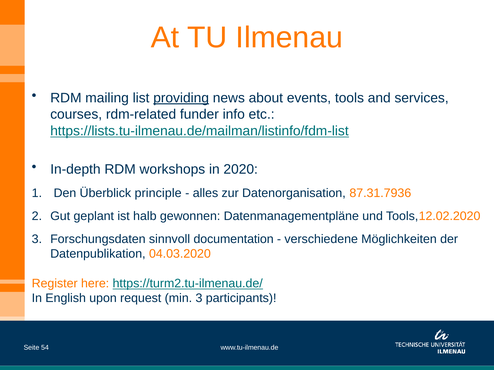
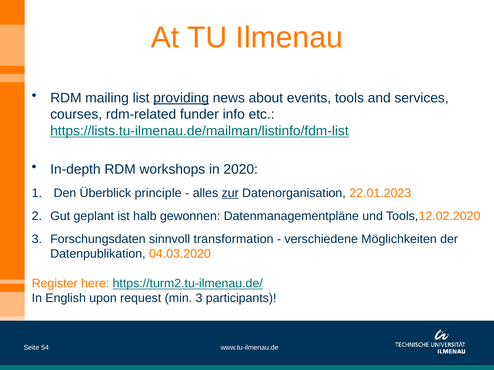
zur underline: none -> present
87.31.7936: 87.31.7936 -> 22.01.2023
documentation: documentation -> transformation
